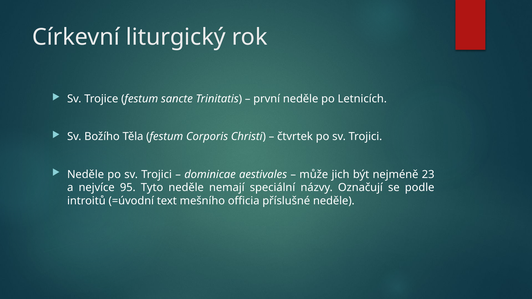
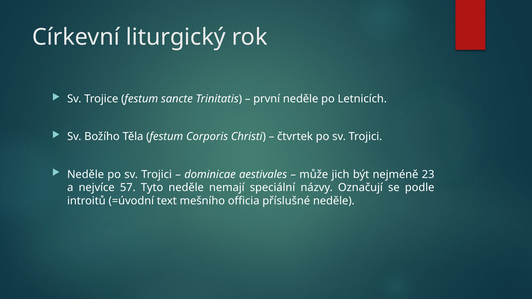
95: 95 -> 57
